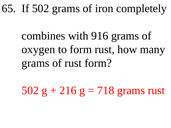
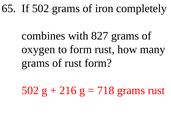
916: 916 -> 827
